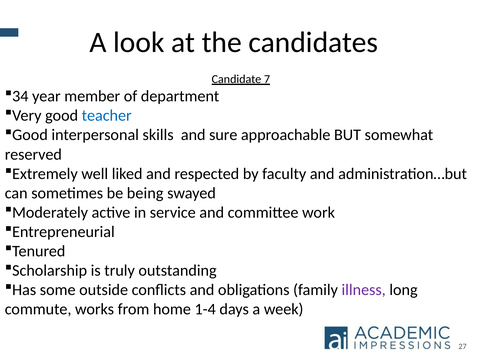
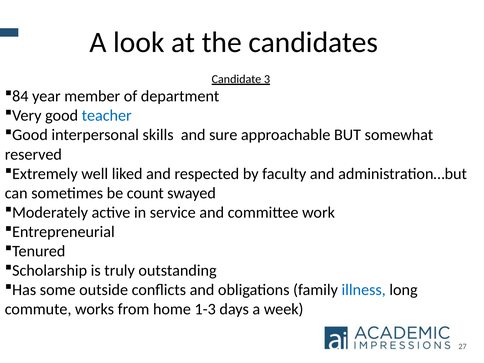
7: 7 -> 3
34: 34 -> 84
being: being -> count
illness colour: purple -> blue
1-4: 1-4 -> 1-3
